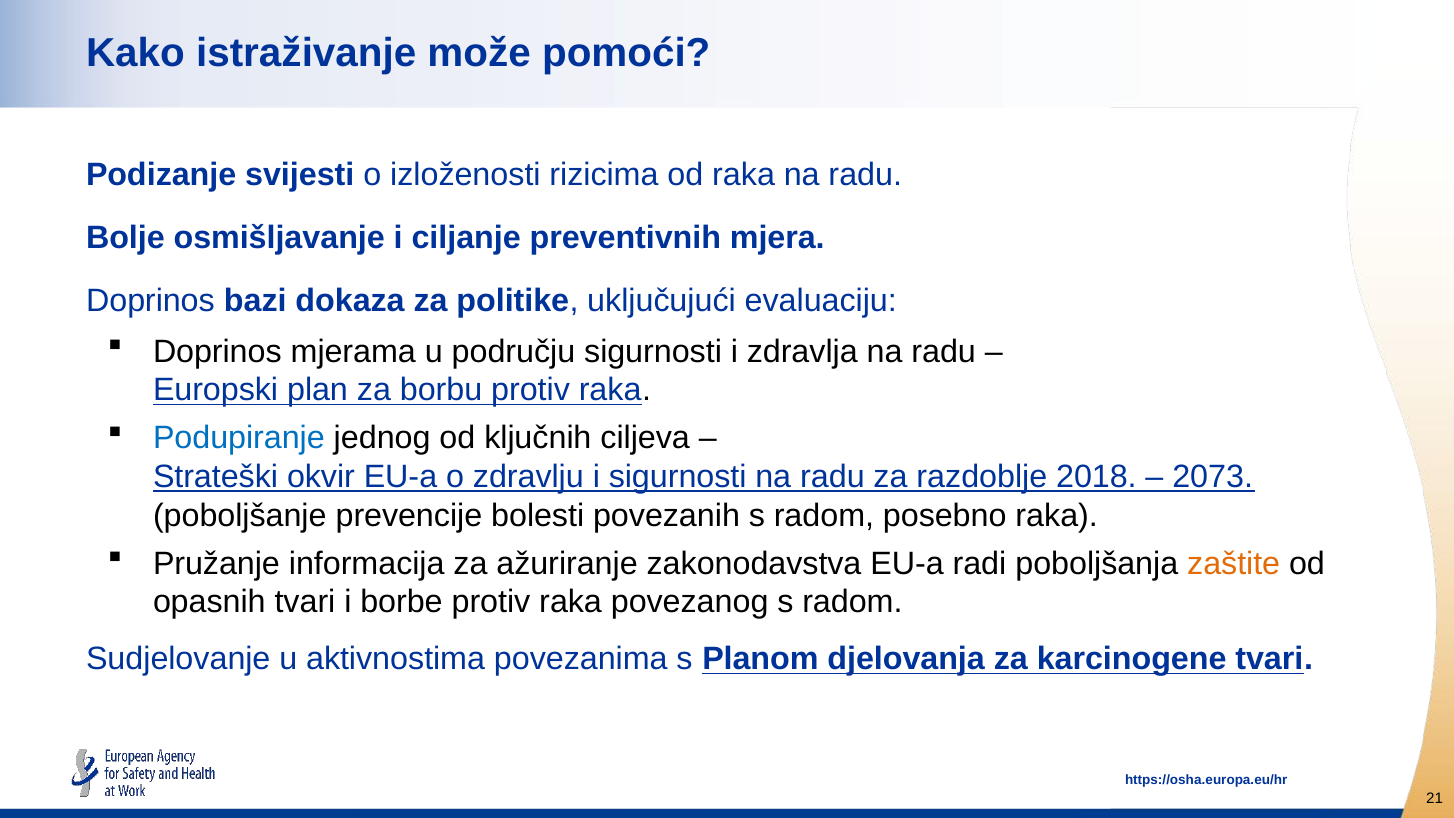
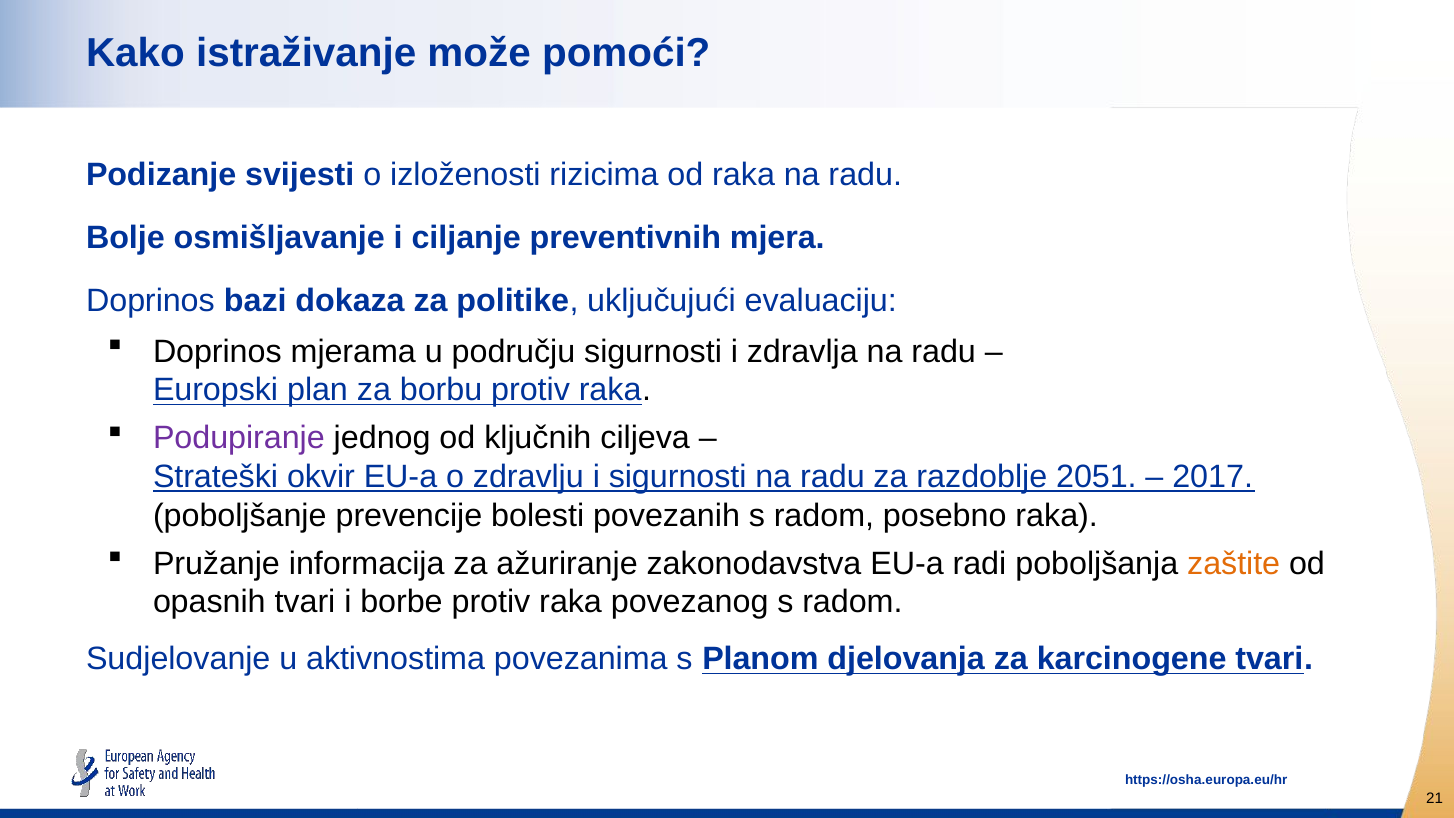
Podupiranje colour: blue -> purple
2018: 2018 -> 2051
2073: 2073 -> 2017
